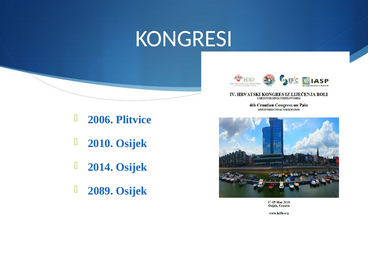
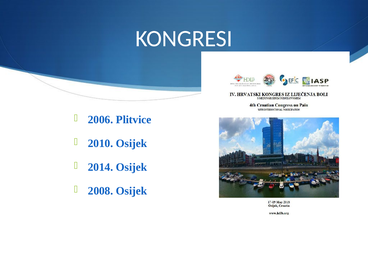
2089: 2089 -> 2008
